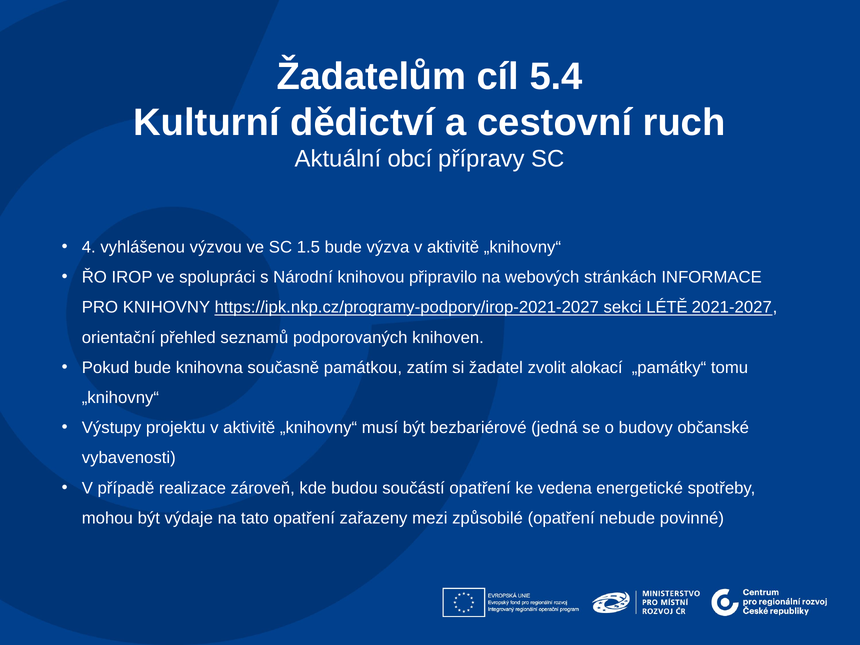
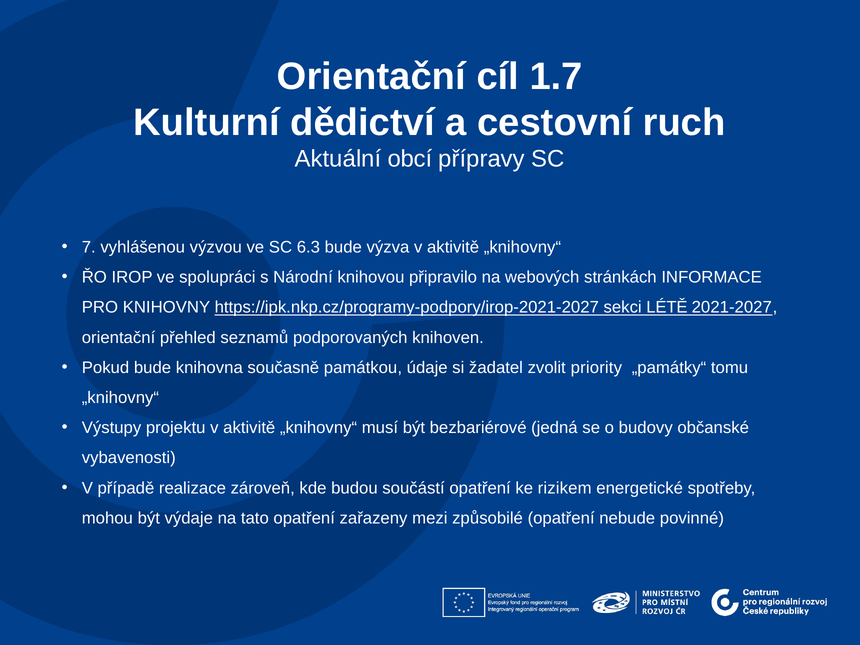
Žadatelům at (371, 77): Žadatelům -> Orientační
5.4: 5.4 -> 1.7
4: 4 -> 7
1.5: 1.5 -> 6.3
zatím: zatím -> údaje
alokací: alokací -> priority
vedena: vedena -> rizikem
